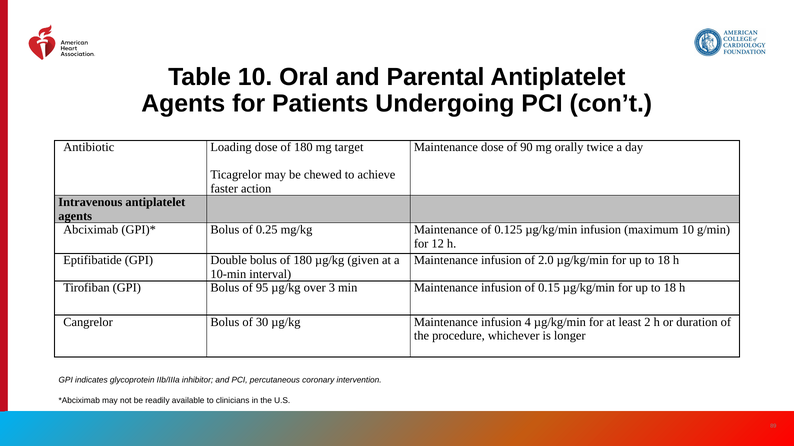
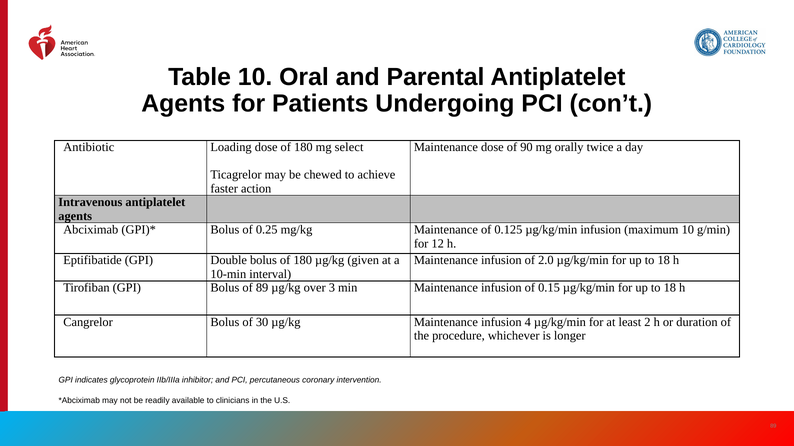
target: target -> select
of 95: 95 -> 89
